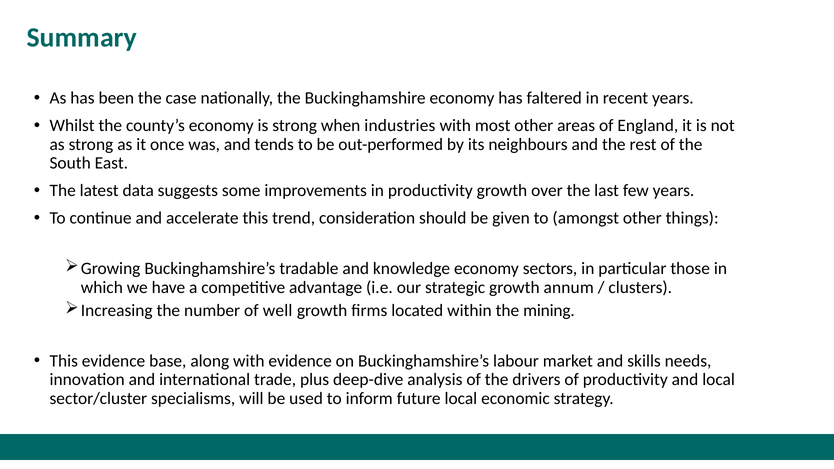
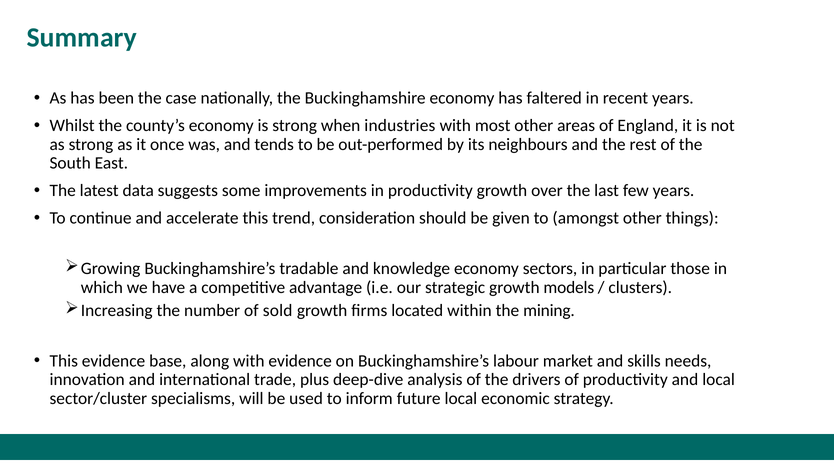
annum: annum -> models
well: well -> sold
